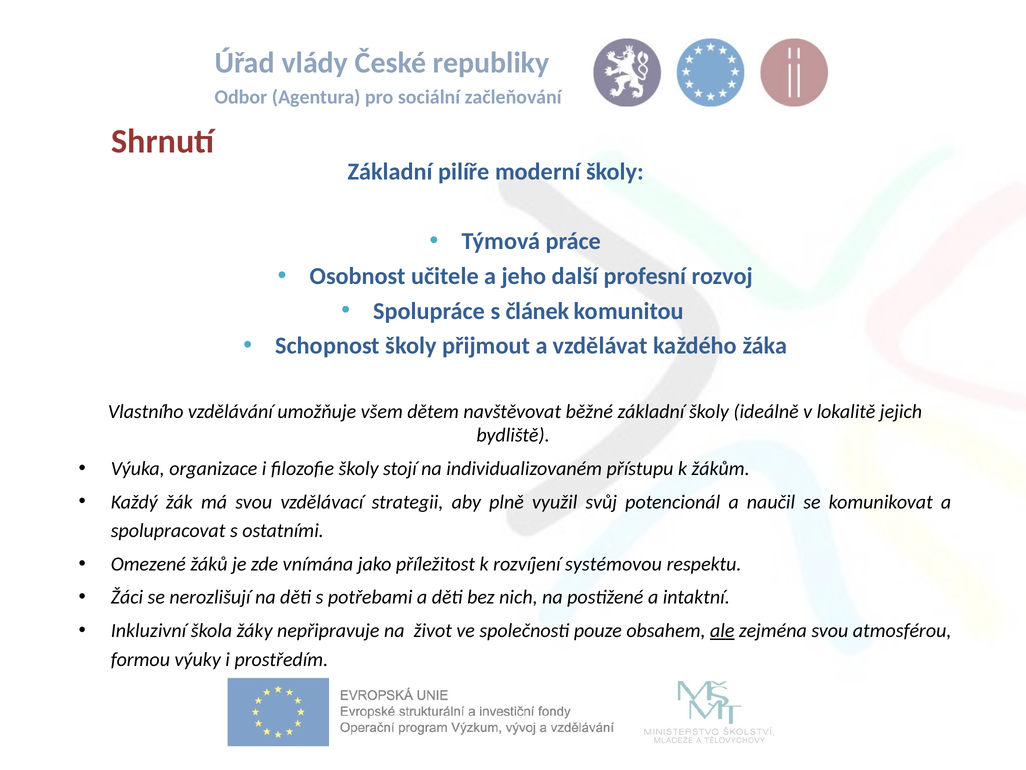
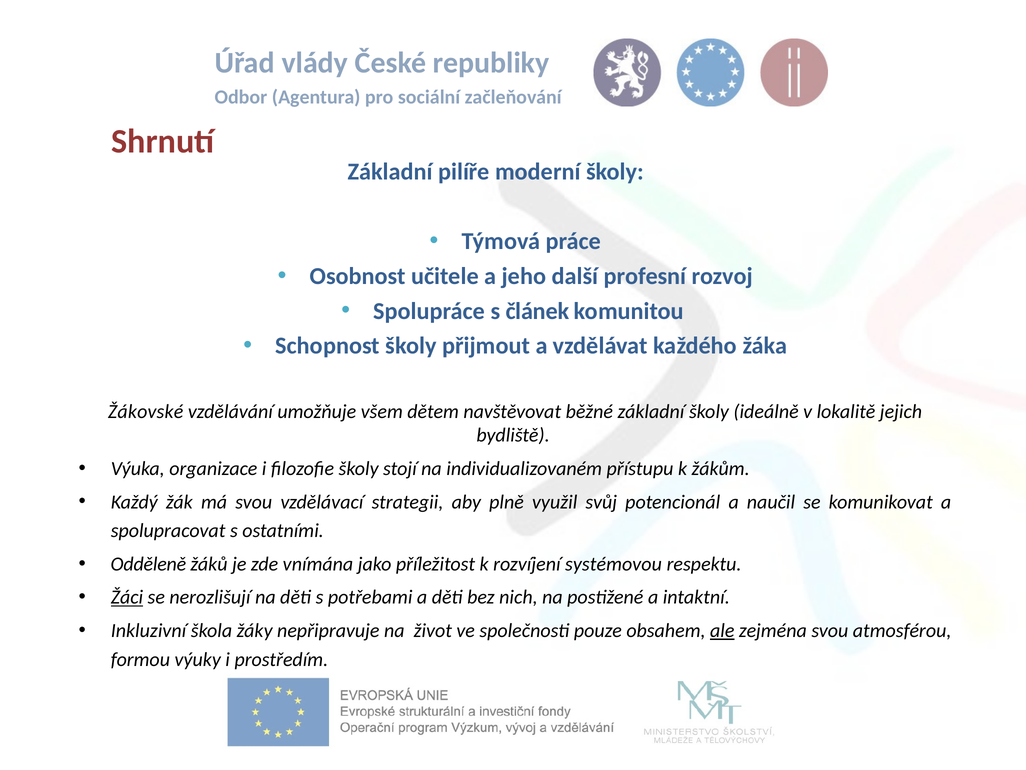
Vlastního: Vlastního -> Žákovské
Omezené: Omezené -> Odděleně
Žáci underline: none -> present
